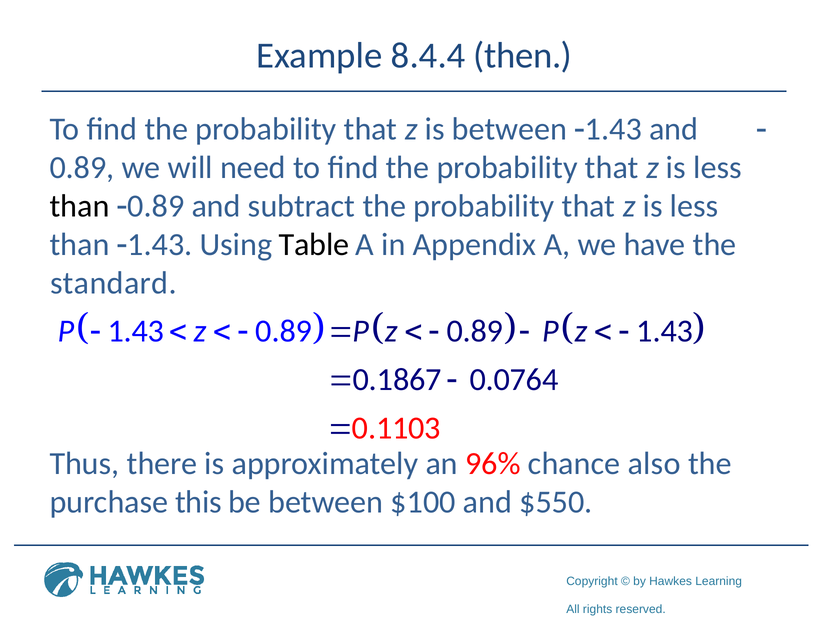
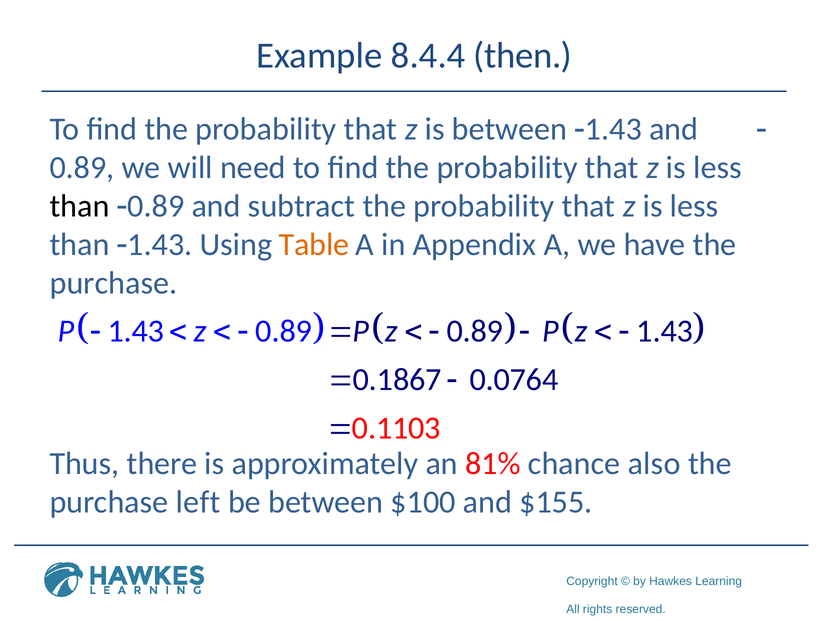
Table colour: black -> orange
standard at (113, 283): standard -> purchase
96%: 96% -> 81%
this: this -> left
$550: $550 -> $155
